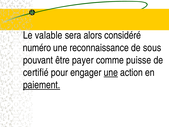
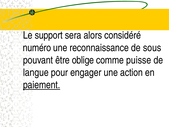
valable: valable -> support
payer: payer -> oblige
certifié: certifié -> langue
une at (111, 72) underline: present -> none
